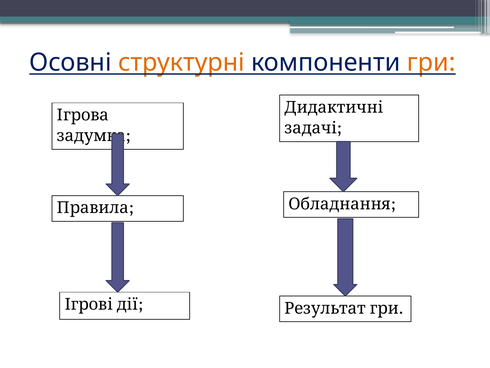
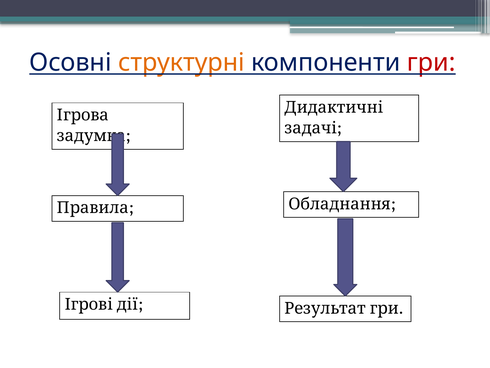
гри colour: orange -> red
